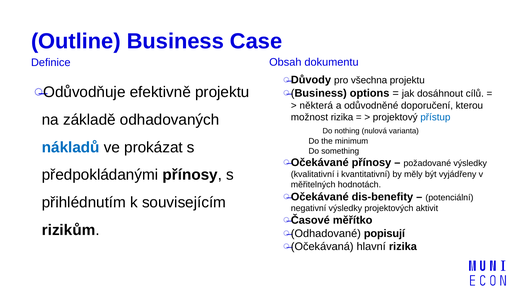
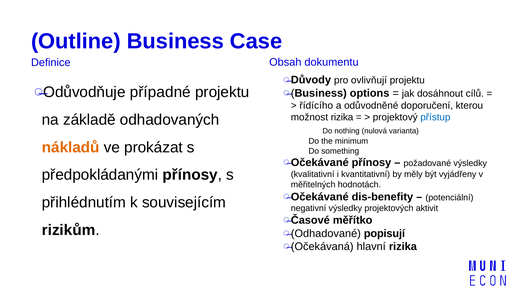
všechna: všechna -> ovlivňují
efektivně: efektivně -> případné
některá: některá -> řídícího
nákladů colour: blue -> orange
